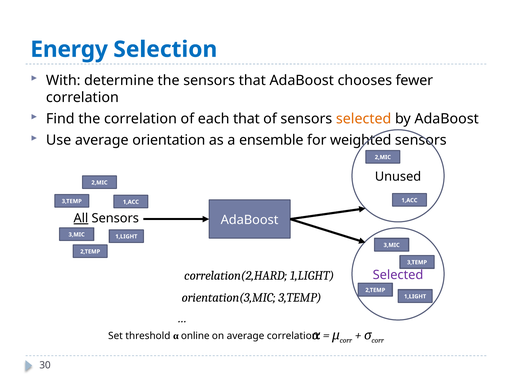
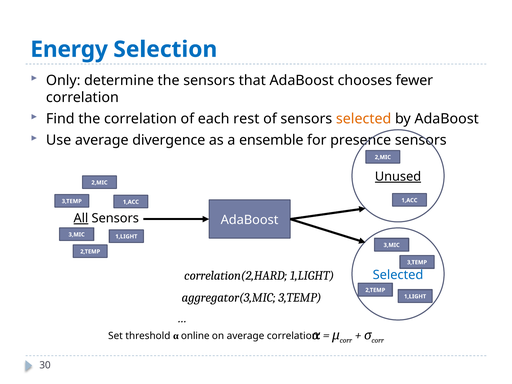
With: With -> Only
each that: that -> rest
orientation: orientation -> divergence
weighted: weighted -> presence
Unused underline: none -> present
Selected at (398, 275) colour: purple -> blue
orientation(3,MIC: orientation(3,MIC -> aggregator(3,MIC
